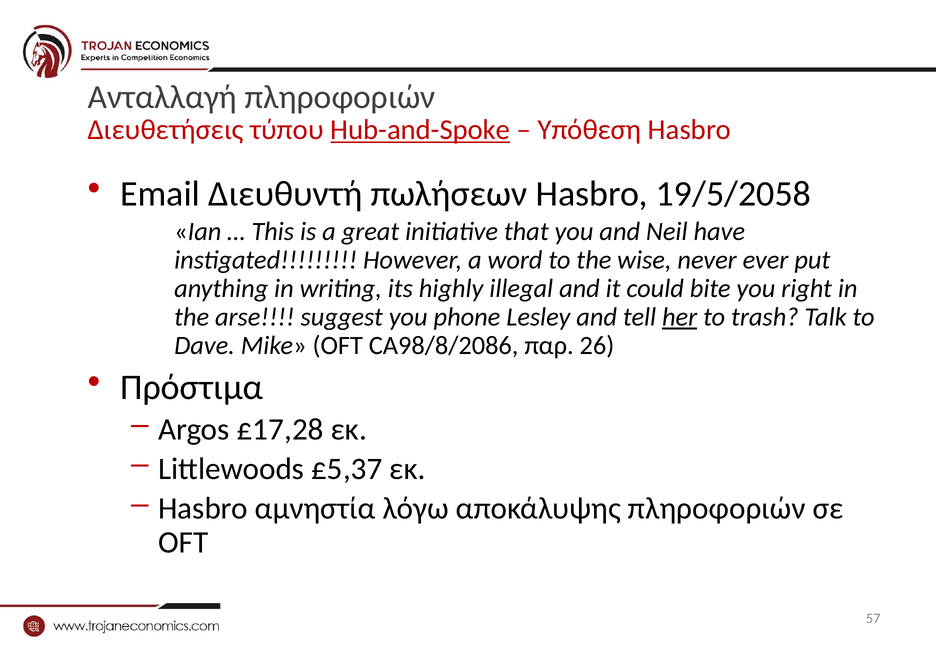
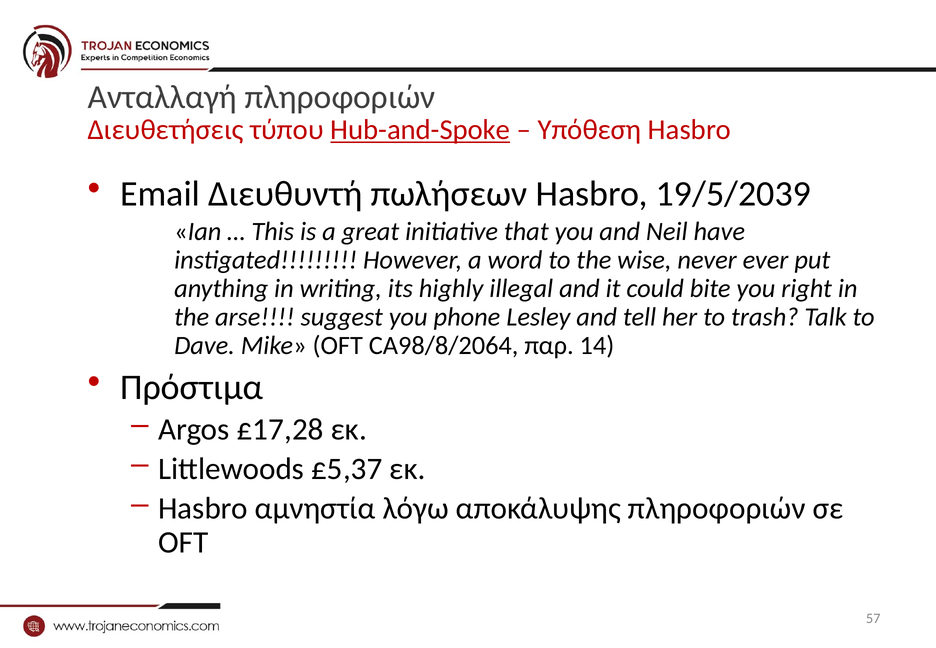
19/5/2058: 19/5/2058 -> 19/5/2039
her underline: present -> none
CA98/8/2086: CA98/8/2086 -> CA98/8/2064
26: 26 -> 14
